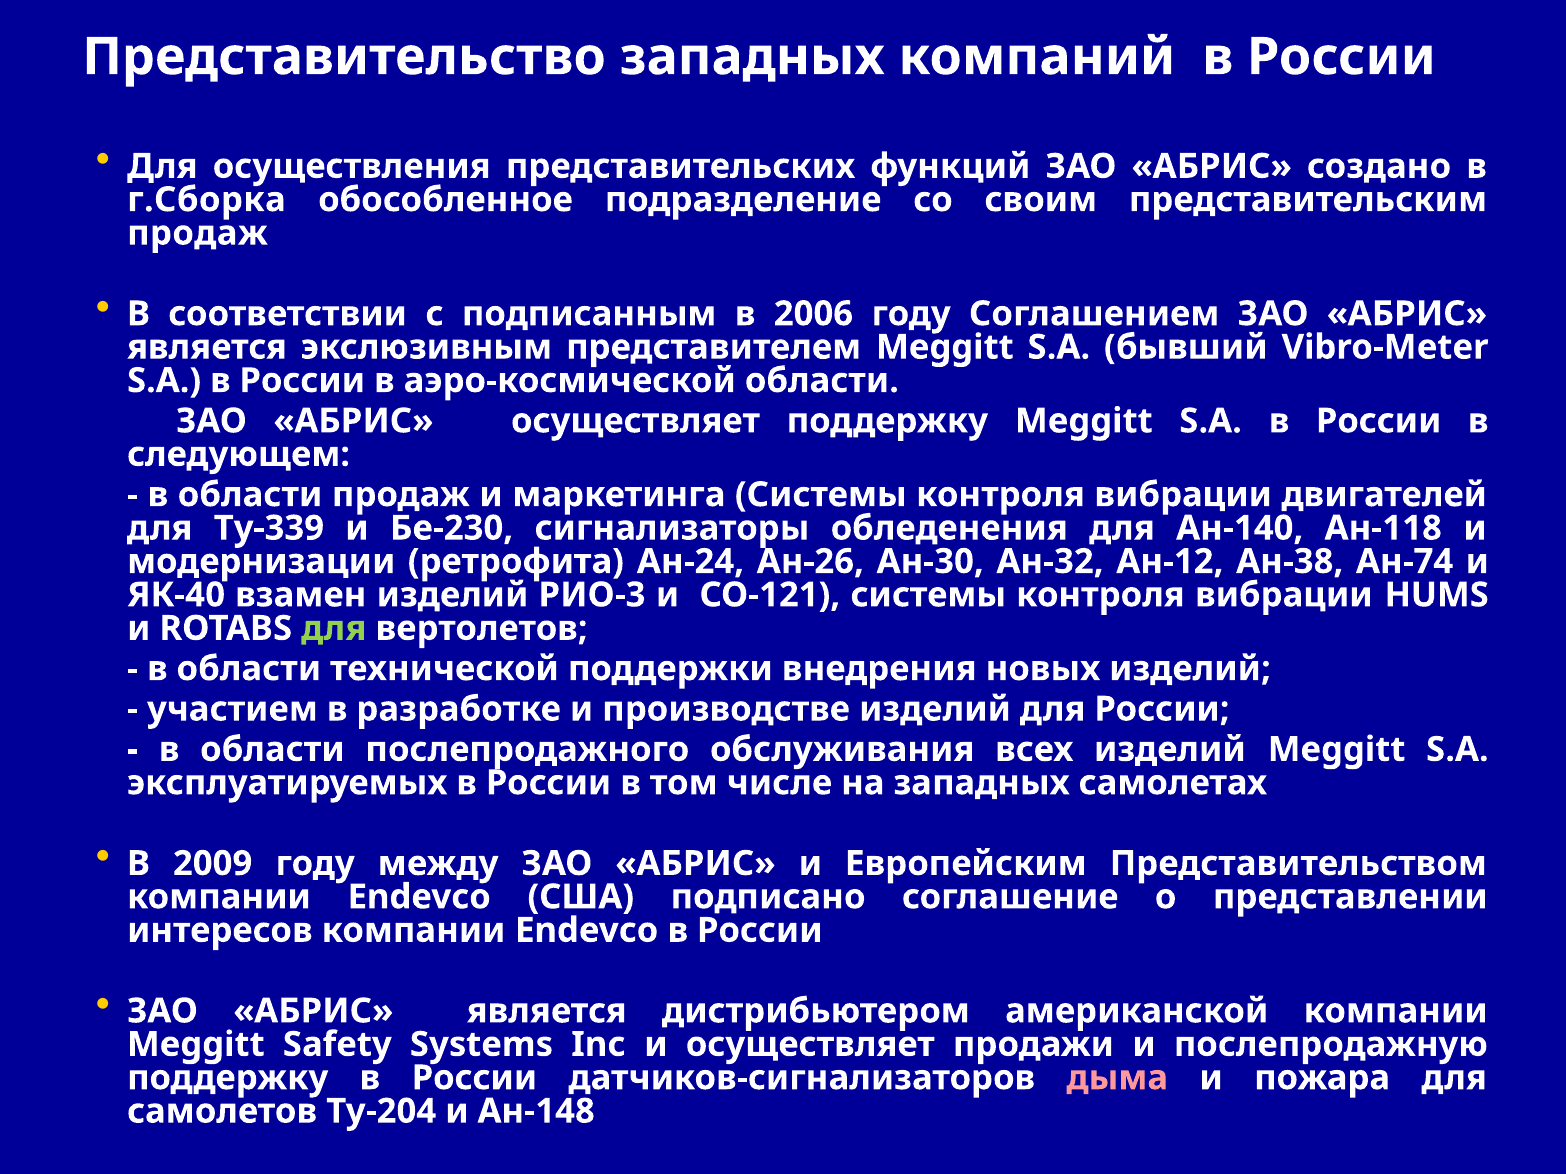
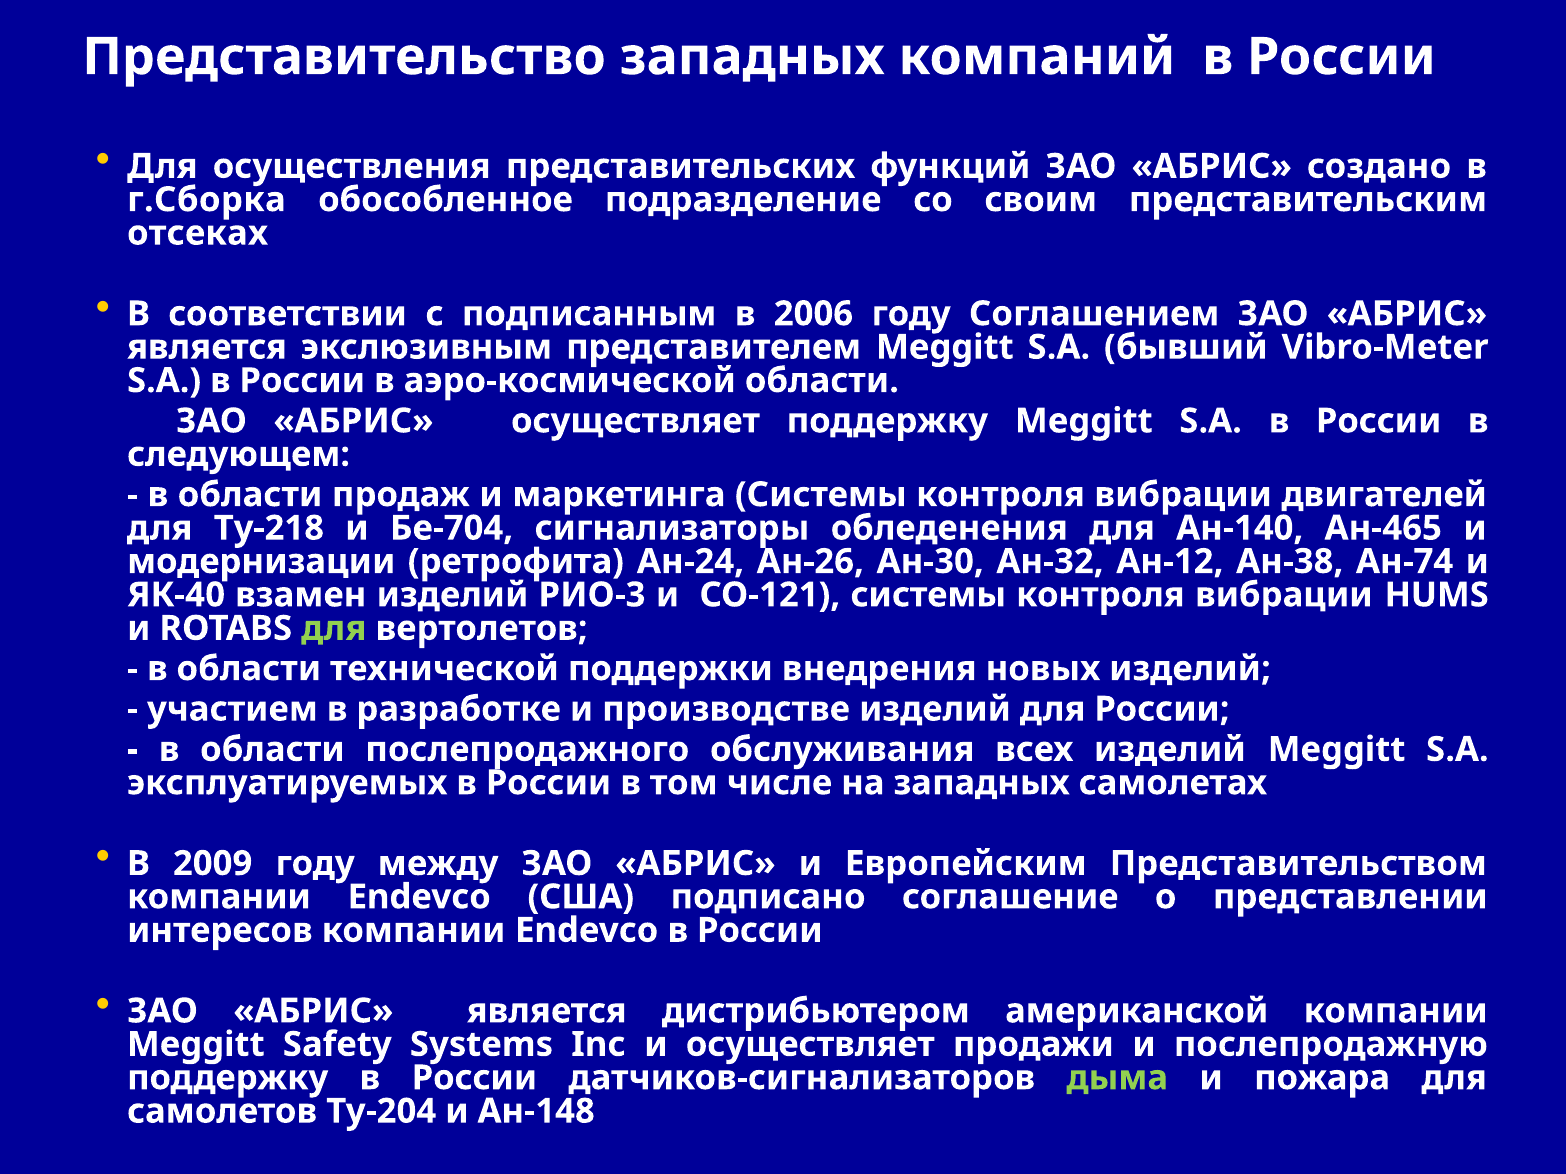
продаж at (197, 233): продаж -> отсеках
Ту-339: Ту-339 -> Ту-218
Бе-230: Бе-230 -> Бе-704
Ан-118: Ан-118 -> Ан-465
дыма colour: pink -> light green
